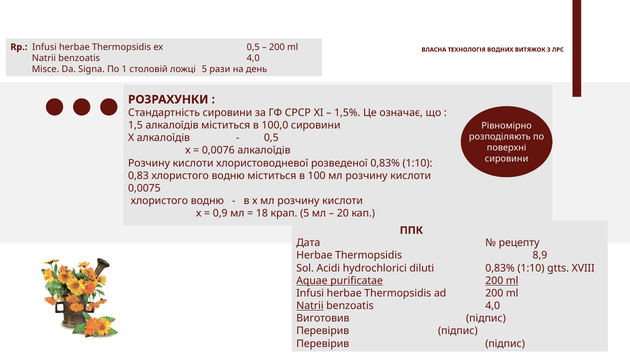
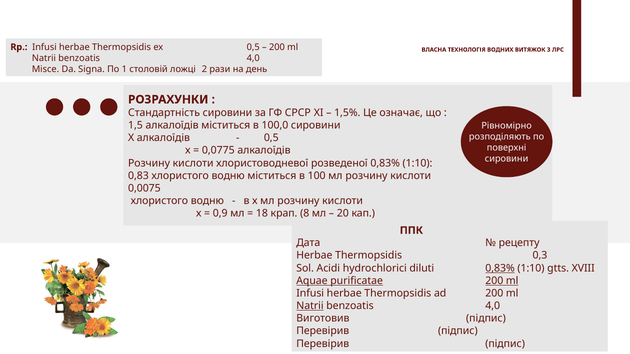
ложці 5: 5 -> 2
0,0076: 0,0076 -> 0,0775
крап 5: 5 -> 8
8,9: 8,9 -> 0,3
0,83% at (500, 268) underline: none -> present
